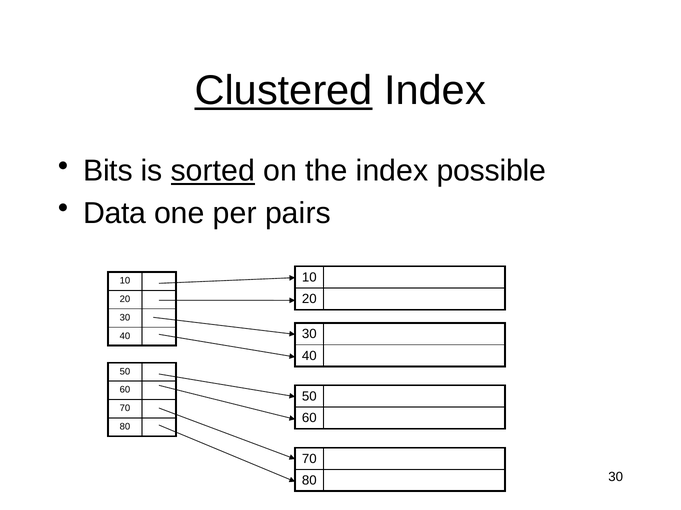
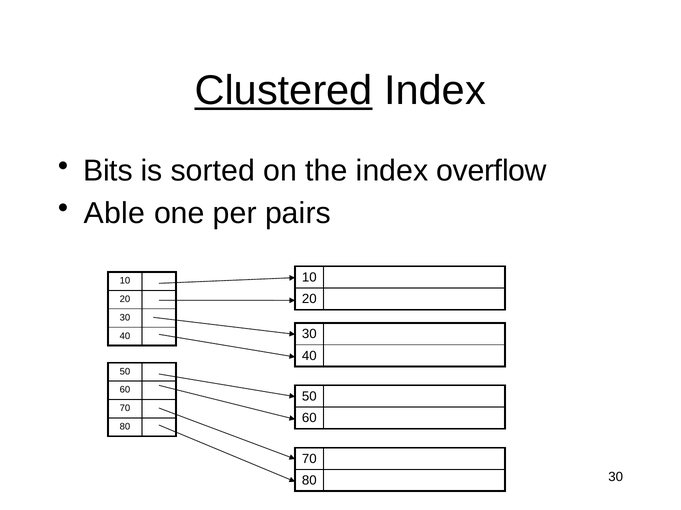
sorted underline: present -> none
possible: possible -> overflow
Data: Data -> Able
